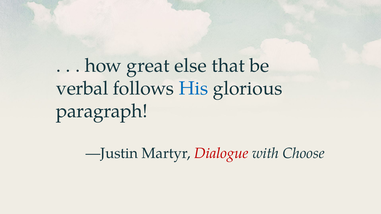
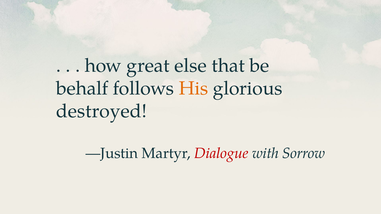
verbal: verbal -> behalf
His colour: blue -> orange
paragraph: paragraph -> destroyed
Choose: Choose -> Sorrow
